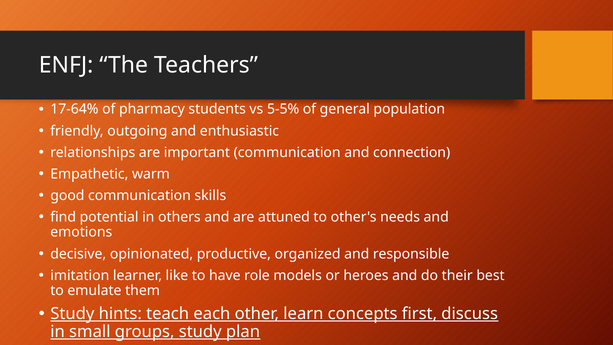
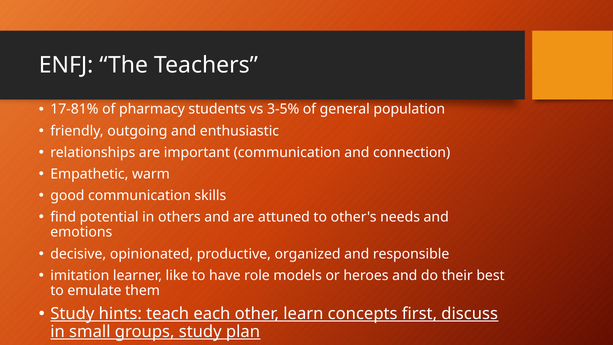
17-64%: 17-64% -> 17-81%
5-5%: 5-5% -> 3-5%
